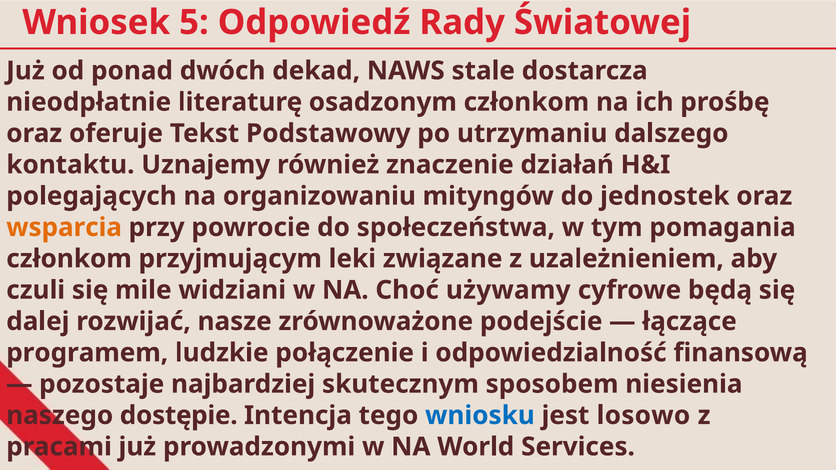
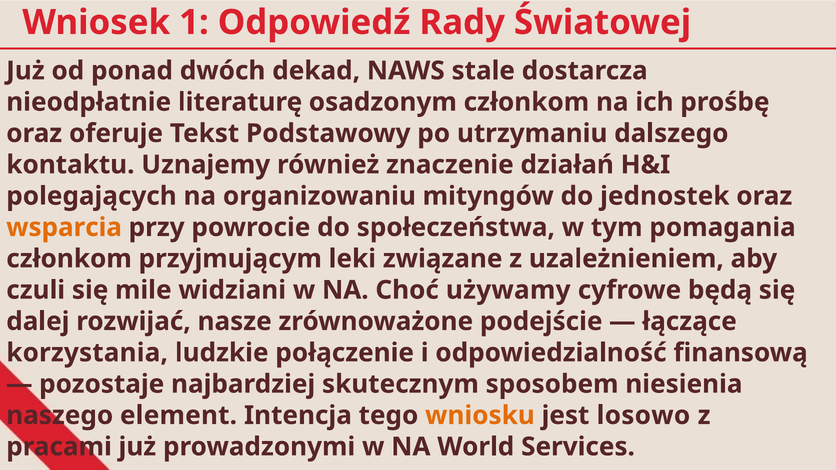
5: 5 -> 1
programem: programem -> korzystania
dostępie: dostępie -> element
wniosku colour: blue -> orange
